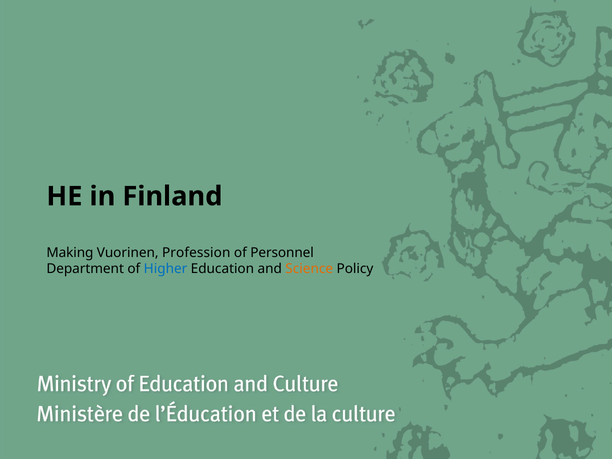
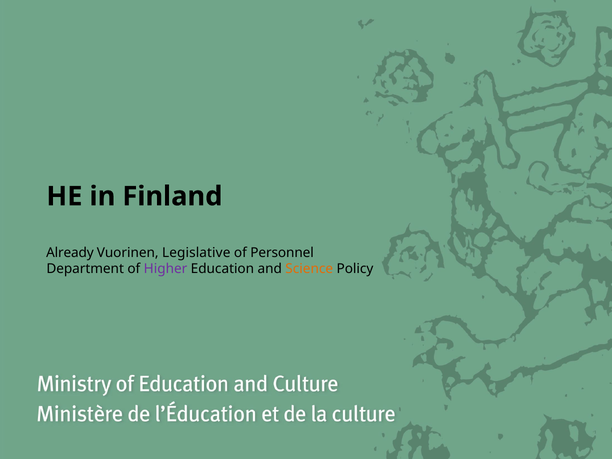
Making: Making -> Already
Profession: Profession -> Legislative
Higher colour: blue -> purple
